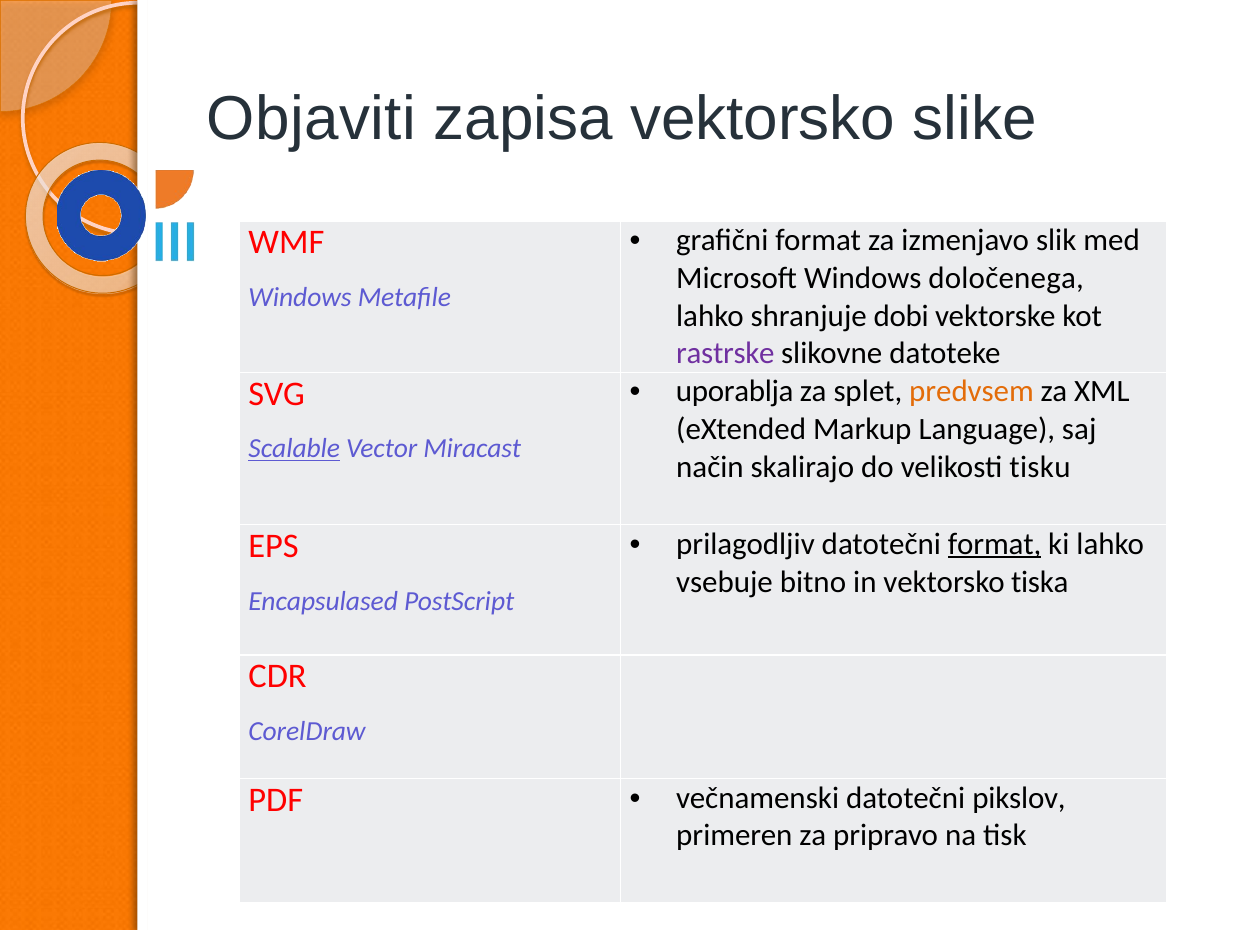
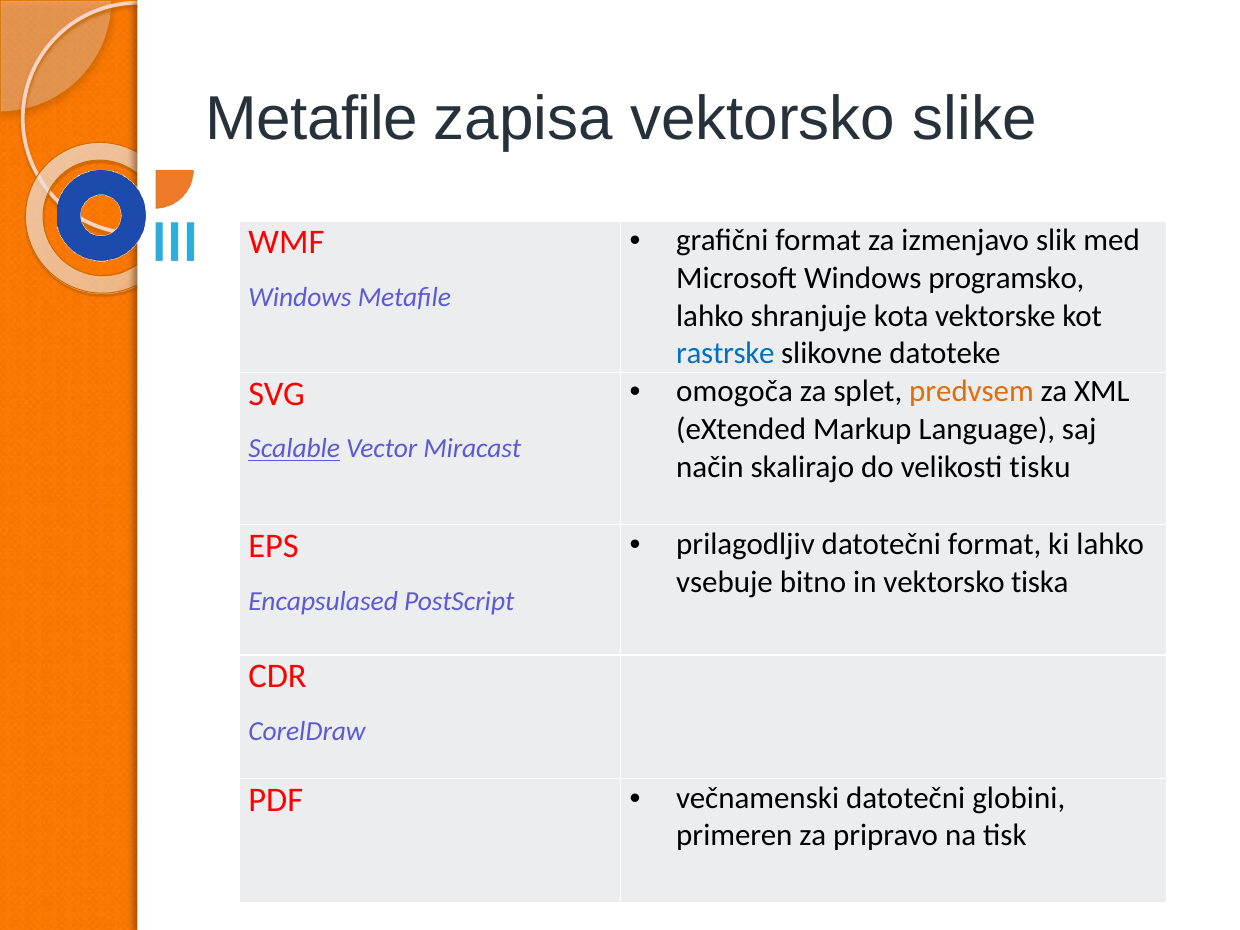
Objaviti at (312, 119): Objaviti -> Metafile
določenega: določenega -> programsko
dobi: dobi -> kota
rastrske colour: purple -> blue
uporablja: uporablja -> omogoča
format at (995, 544) underline: present -> none
pikslov: pikslov -> globini
